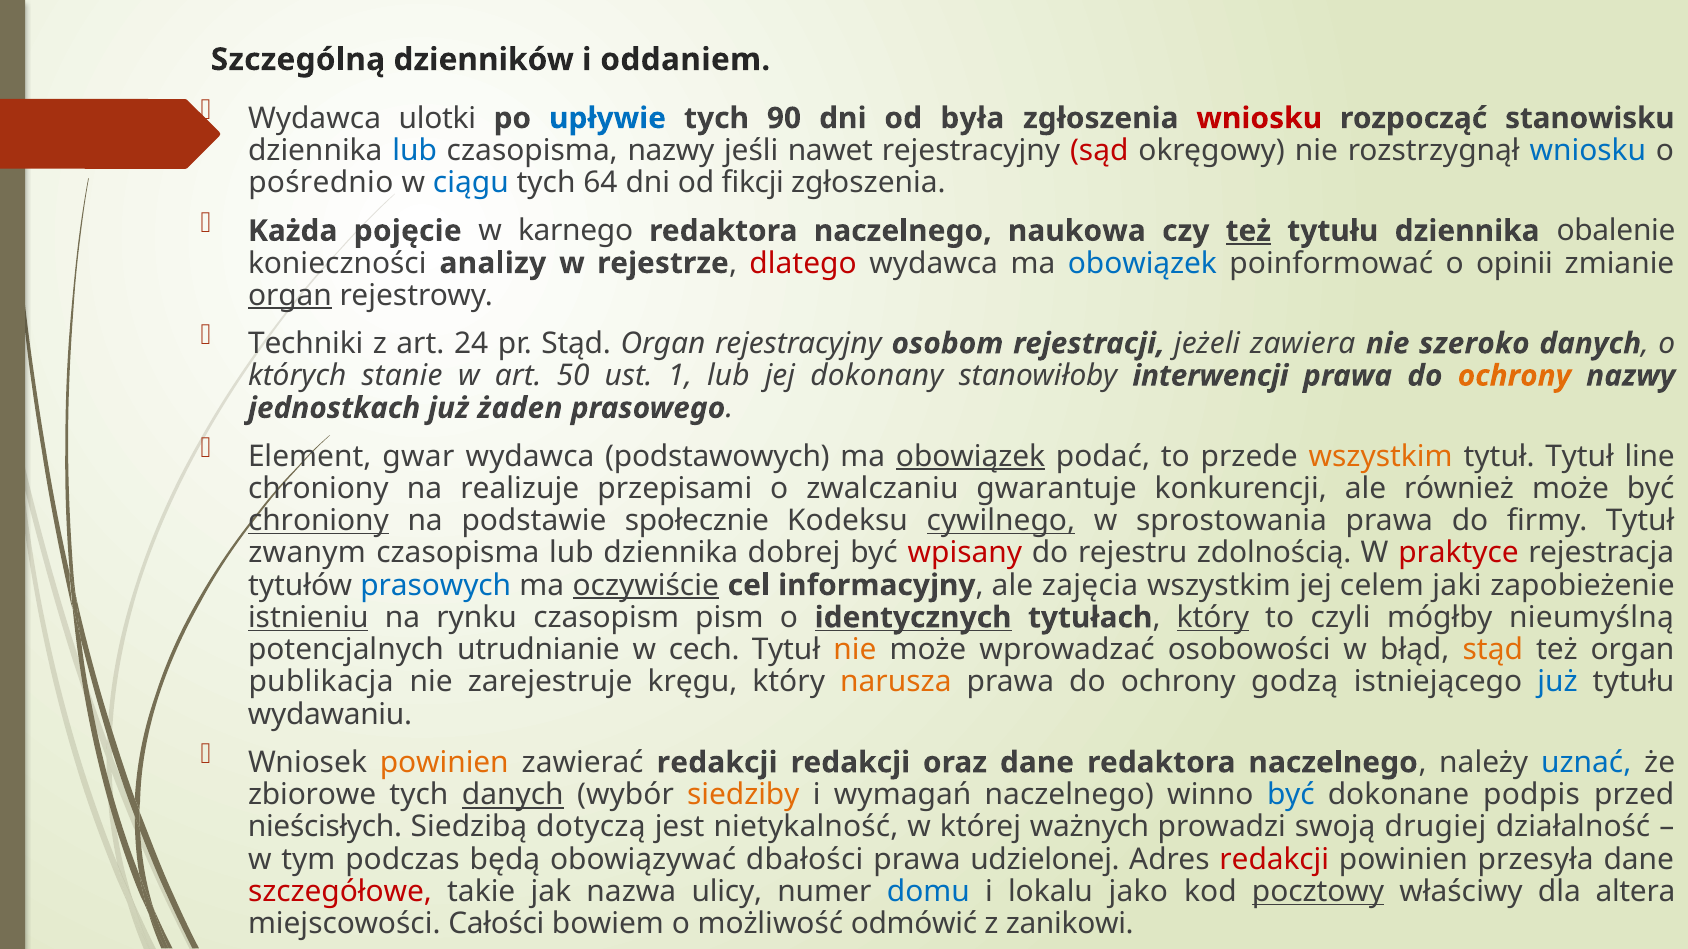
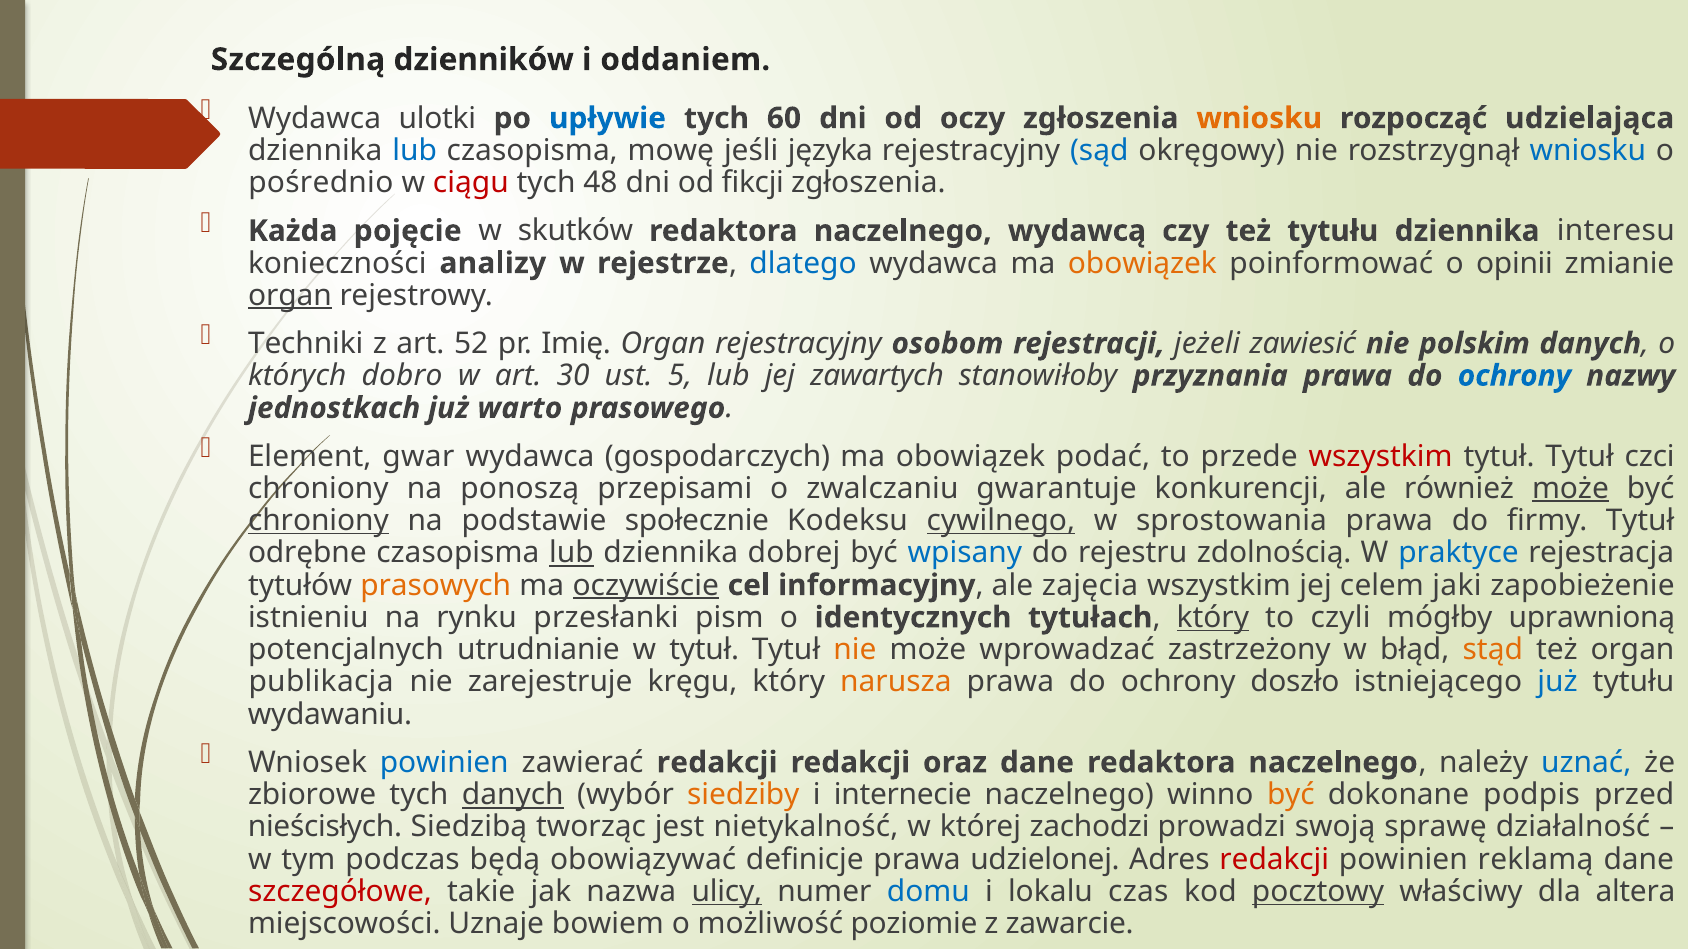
90: 90 -> 60
była: była -> oczy
wniosku at (1259, 118) colour: red -> orange
stanowisku: stanowisku -> udzielająca
czasopisma nazwy: nazwy -> mowę
nawet: nawet -> języka
sąd colour: red -> blue
ciągu colour: blue -> red
64: 64 -> 48
karnego: karnego -> skutków
naukowa: naukowa -> wydawcą
też at (1248, 231) underline: present -> none
obalenie: obalenie -> interesu
dlatego colour: red -> blue
obowiązek at (1142, 263) colour: blue -> orange
24: 24 -> 52
pr Stąd: Stąd -> Imię
zawiera: zawiera -> zawiesić
szeroko: szeroko -> polskim
stanie: stanie -> dobro
50: 50 -> 30
1: 1 -> 5
dokonany: dokonany -> zawartych
interwencji: interwencji -> przyznania
ochrony at (1514, 376) colour: orange -> blue
żaden: żaden -> warto
podstawowych: podstawowych -> gospodarczych
obowiązek at (971, 456) underline: present -> none
wszystkim at (1381, 456) colour: orange -> red
line: line -> czci
realizuje: realizuje -> ponoszą
może at (1570, 489) underline: none -> present
zwanym: zwanym -> odrębne
lub at (571, 553) underline: none -> present
wpisany colour: red -> blue
praktyce colour: red -> blue
prasowych colour: blue -> orange
istnieniu underline: present -> none
czasopism: czasopism -> przesłanki
identycznych underline: present -> none
nieumyślną: nieumyślną -> uprawnioną
w cech: cech -> tytuł
osobowości: osobowości -> zastrzeżony
godzą: godzą -> doszło
powinien at (444, 763) colour: orange -> blue
wymagań: wymagań -> internecie
być at (1291, 795) colour: blue -> orange
dotyczą: dotyczą -> tworząc
ważnych: ważnych -> zachodzi
drugiej: drugiej -> sprawę
dbałości: dbałości -> definicje
przesyła: przesyła -> reklamą
ulicy underline: none -> present
jako: jako -> czas
Całości: Całości -> Uznaje
odmówić: odmówić -> poziomie
zanikowi: zanikowi -> zawarcie
